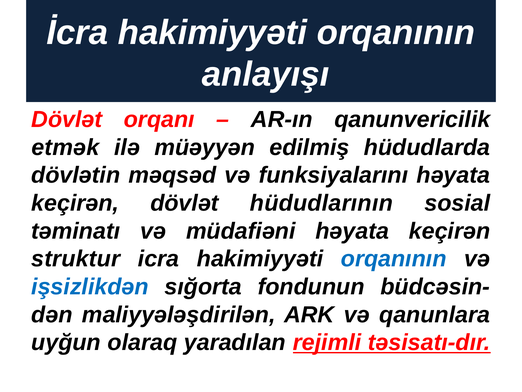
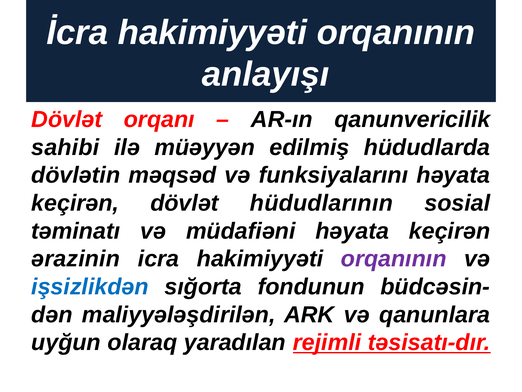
etmək: etmək -> sahibi
struktur: struktur -> ərazinin
orqanının at (394, 259) colour: blue -> purple
